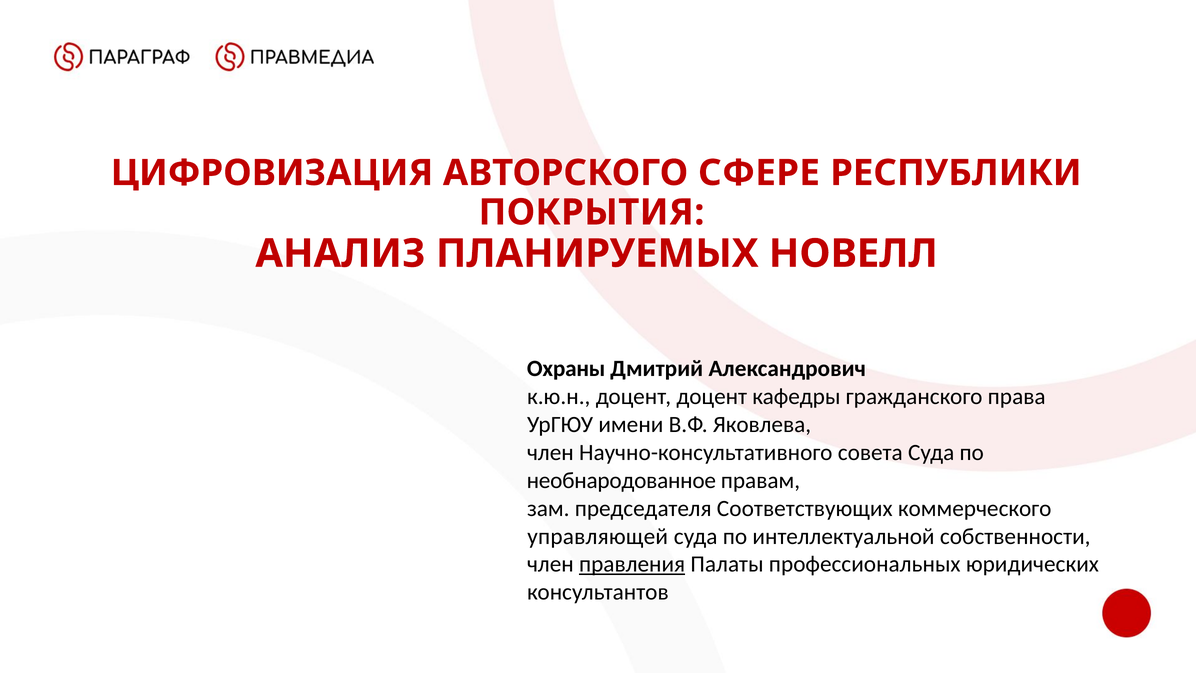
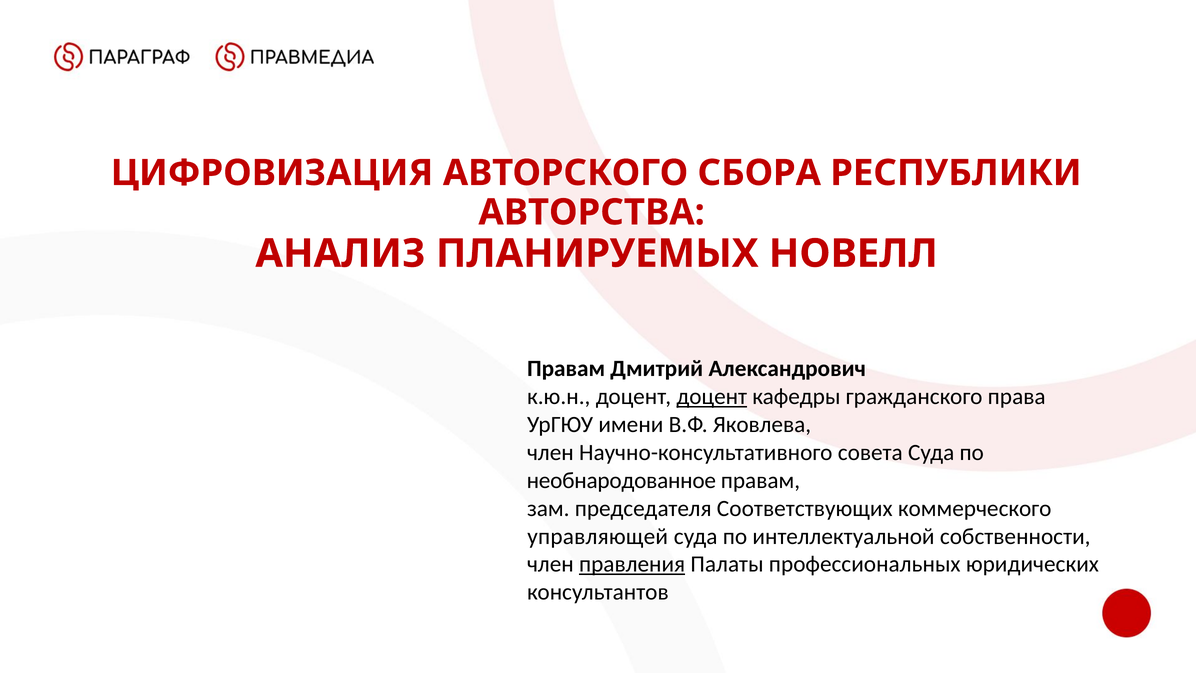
СФЕРЕ: СФЕРЕ -> СБОРА
ПОКРЫТИЯ: ПОКРЫТИЯ -> АВТОРСТВА
Охраны at (566, 369): Охраны -> Правам
доцент at (712, 397) underline: none -> present
